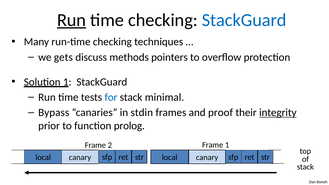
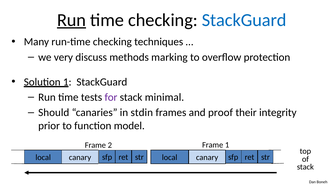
gets: gets -> very
pointers: pointers -> marking
for colour: blue -> purple
Bypass: Bypass -> Should
integrity underline: present -> none
prolog: prolog -> model
